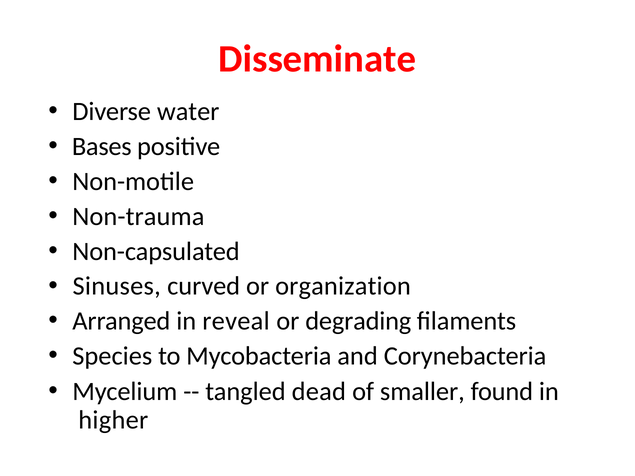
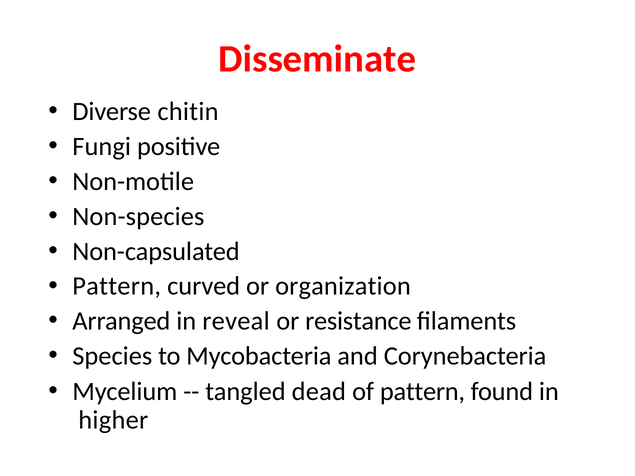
water: water -> chitin
Bases: Bases -> Fungi
Non-trauma: Non-trauma -> Non-species
Sinuses at (117, 286): Sinuses -> Pattern
degrading: degrading -> resistance
of smaller: smaller -> pattern
